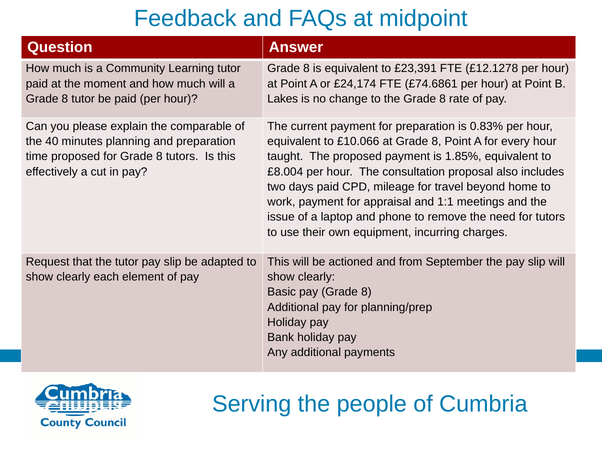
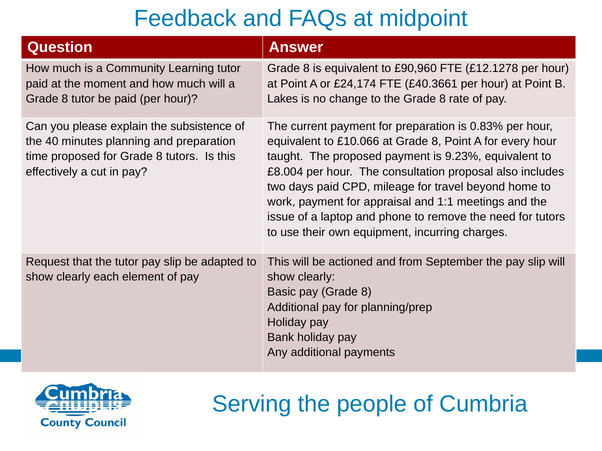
£23,391: £23,391 -> £90,960
£74.6861: £74.6861 -> £40.3661
comparable: comparable -> subsistence
1.85%: 1.85% -> 9.23%
